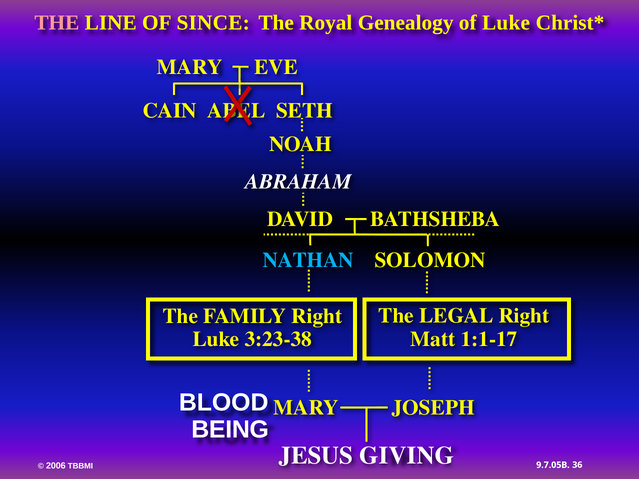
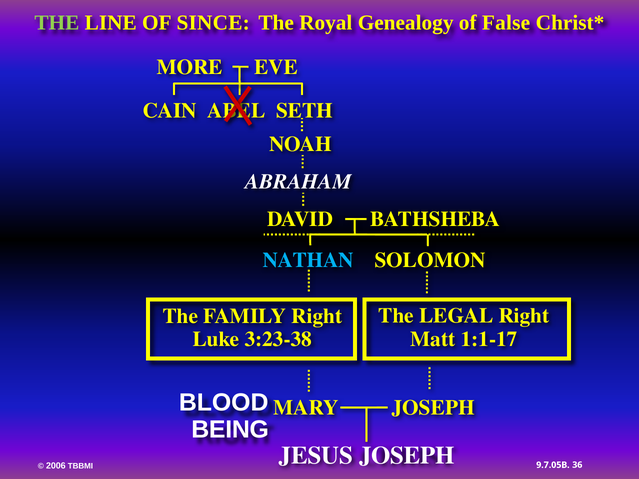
THE at (57, 23) colour: pink -> light green
of Luke: Luke -> False
MARY at (190, 67): MARY -> MORE
JESUS GIVING: GIVING -> JOSEPH
